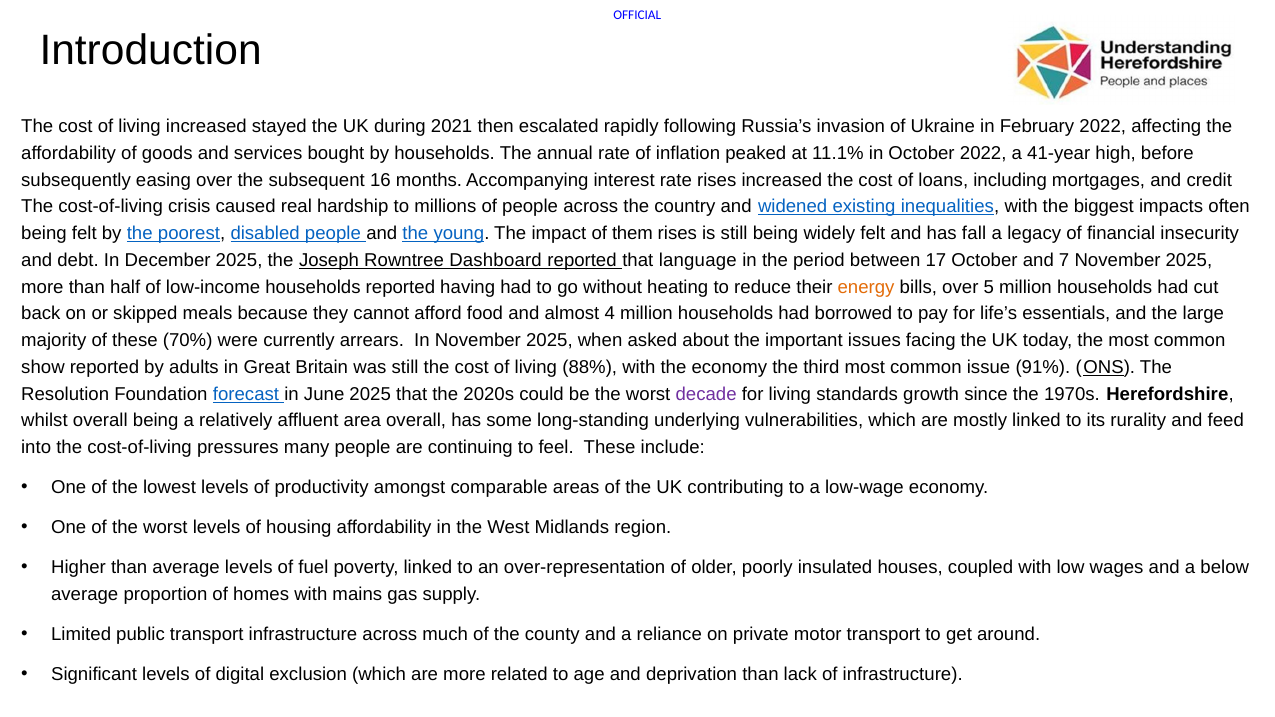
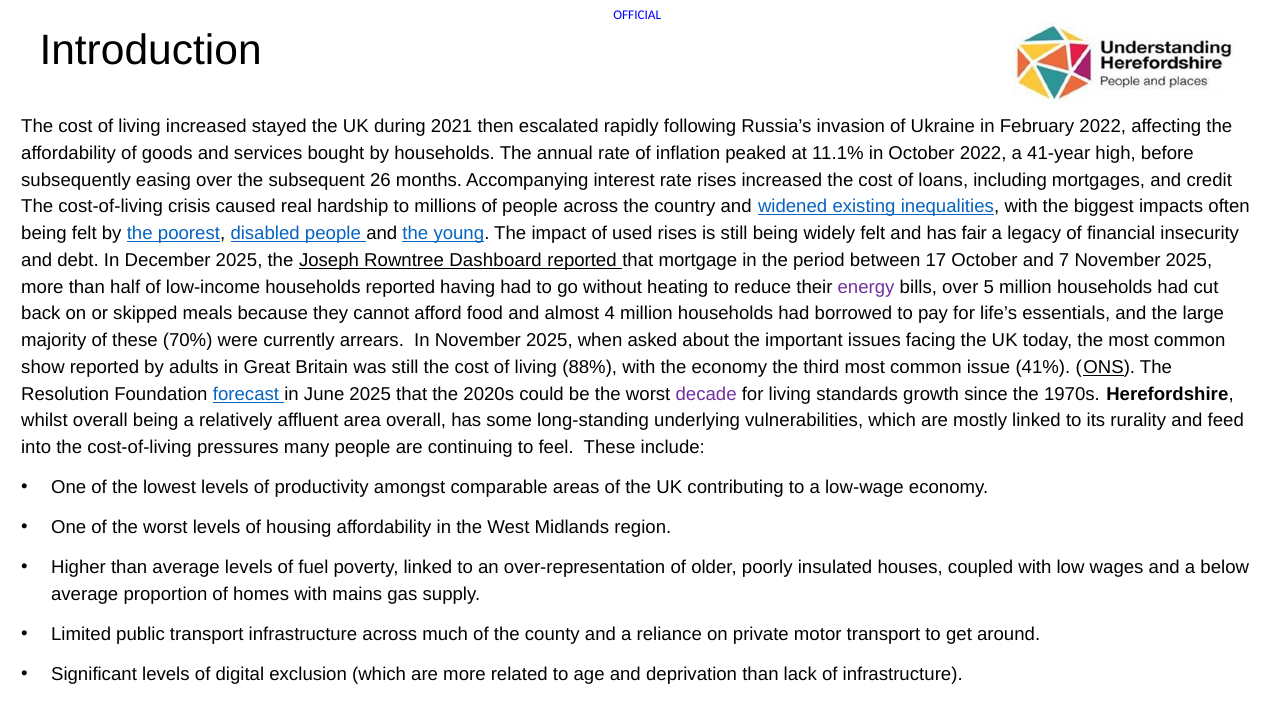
16: 16 -> 26
them: them -> used
fall: fall -> fair
language: language -> mortgage
energy colour: orange -> purple
91%: 91% -> 41%
